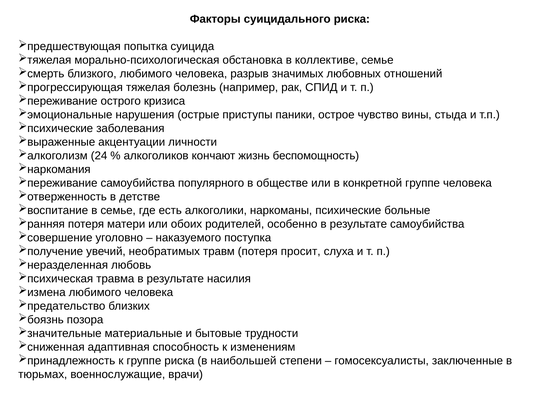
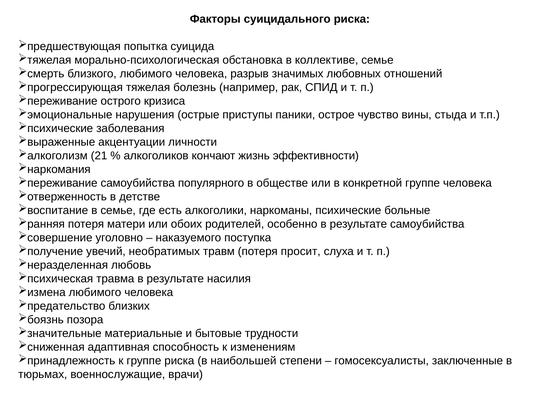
24: 24 -> 21
беспомощность: беспомощность -> эффективности
